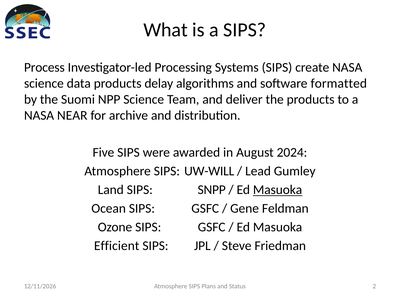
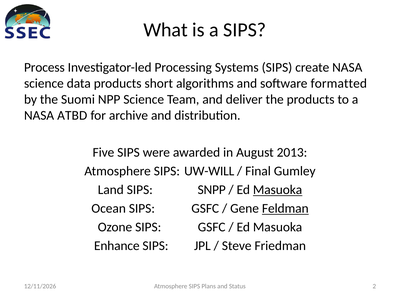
delay: delay -> short
NEAR: NEAR -> ATBD
2024: 2024 -> 2013
Lead: Lead -> Final
Feldman underline: none -> present
Efficient: Efficient -> Enhance
